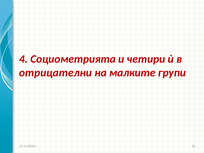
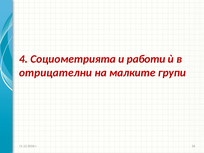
четири: четири -> работи
